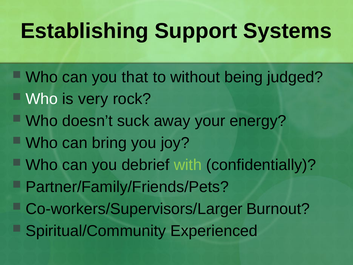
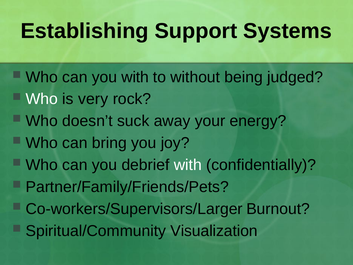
you that: that -> with
with at (188, 165) colour: light green -> white
Experienced: Experienced -> Visualization
